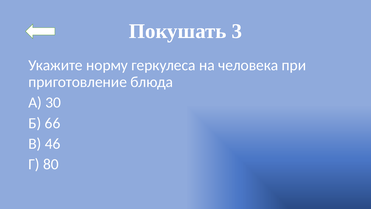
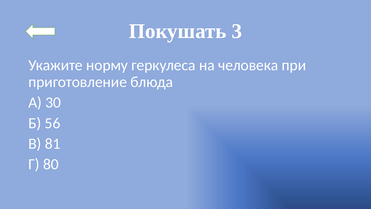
66: 66 -> 56
46: 46 -> 81
